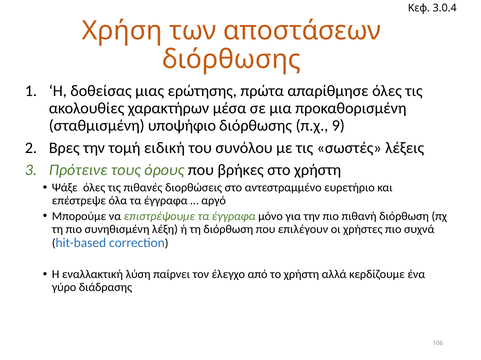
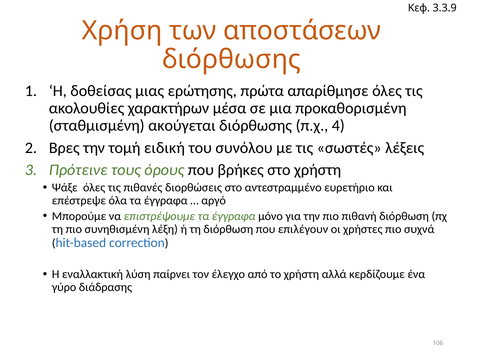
3.0.4: 3.0.4 -> 3.3.9
υποψήφιο: υποψήφιο -> ακούγεται
9: 9 -> 4
